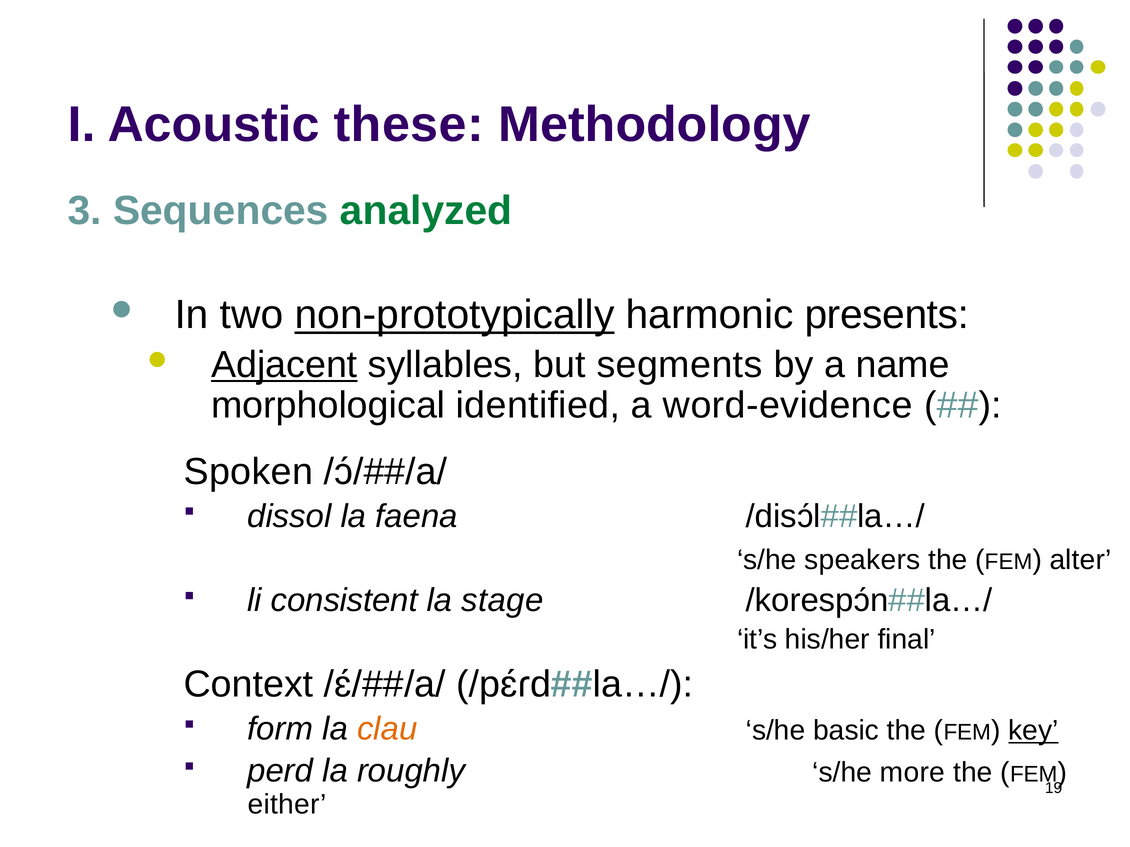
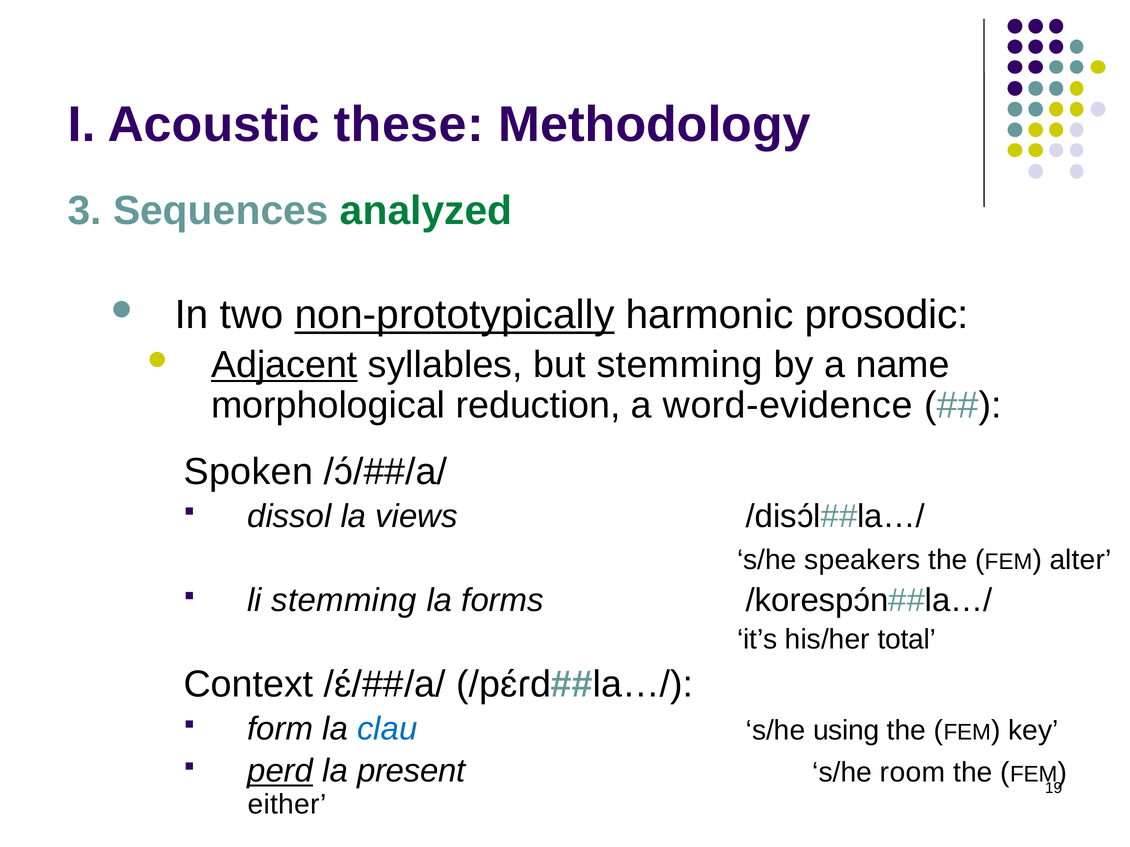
presents: presents -> prosodic
but segments: segments -> stemming
identified: identified -> reduction
faena: faena -> views
li consistent: consistent -> stemming
stage: stage -> forms
final: final -> total
clau colour: orange -> blue
basic: basic -> using
key underline: present -> none
perd underline: none -> present
roughly: roughly -> present
more: more -> room
